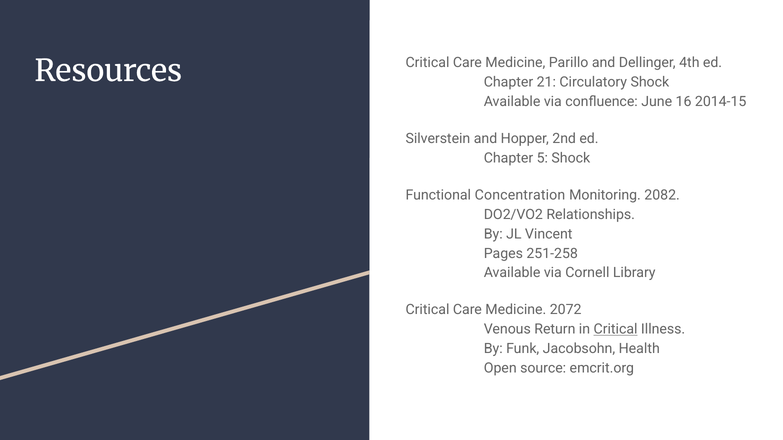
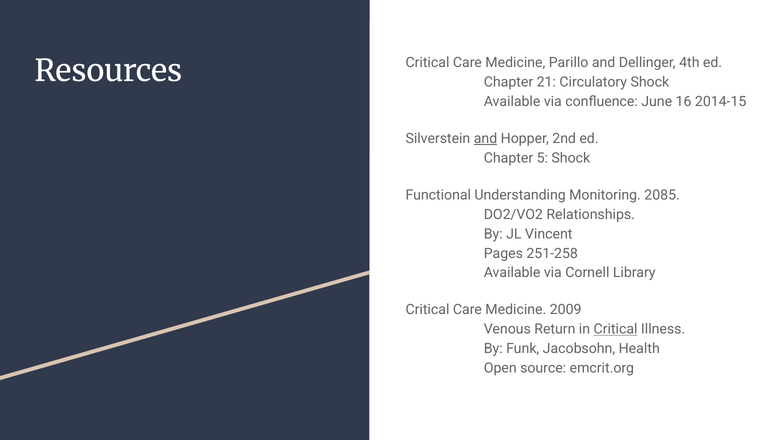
and at (486, 139) underline: none -> present
Concentration: Concentration -> Understanding
2082: 2082 -> 2085
2072: 2072 -> 2009
